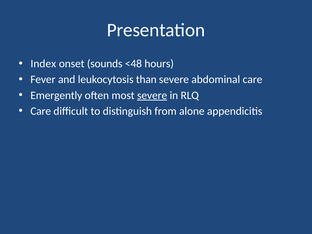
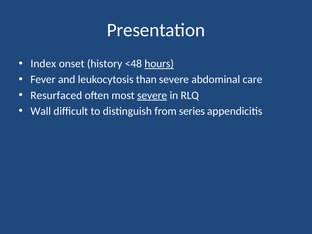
sounds: sounds -> history
hours underline: none -> present
Emergently: Emergently -> Resurfaced
Care at (41, 111): Care -> Wall
alone: alone -> series
